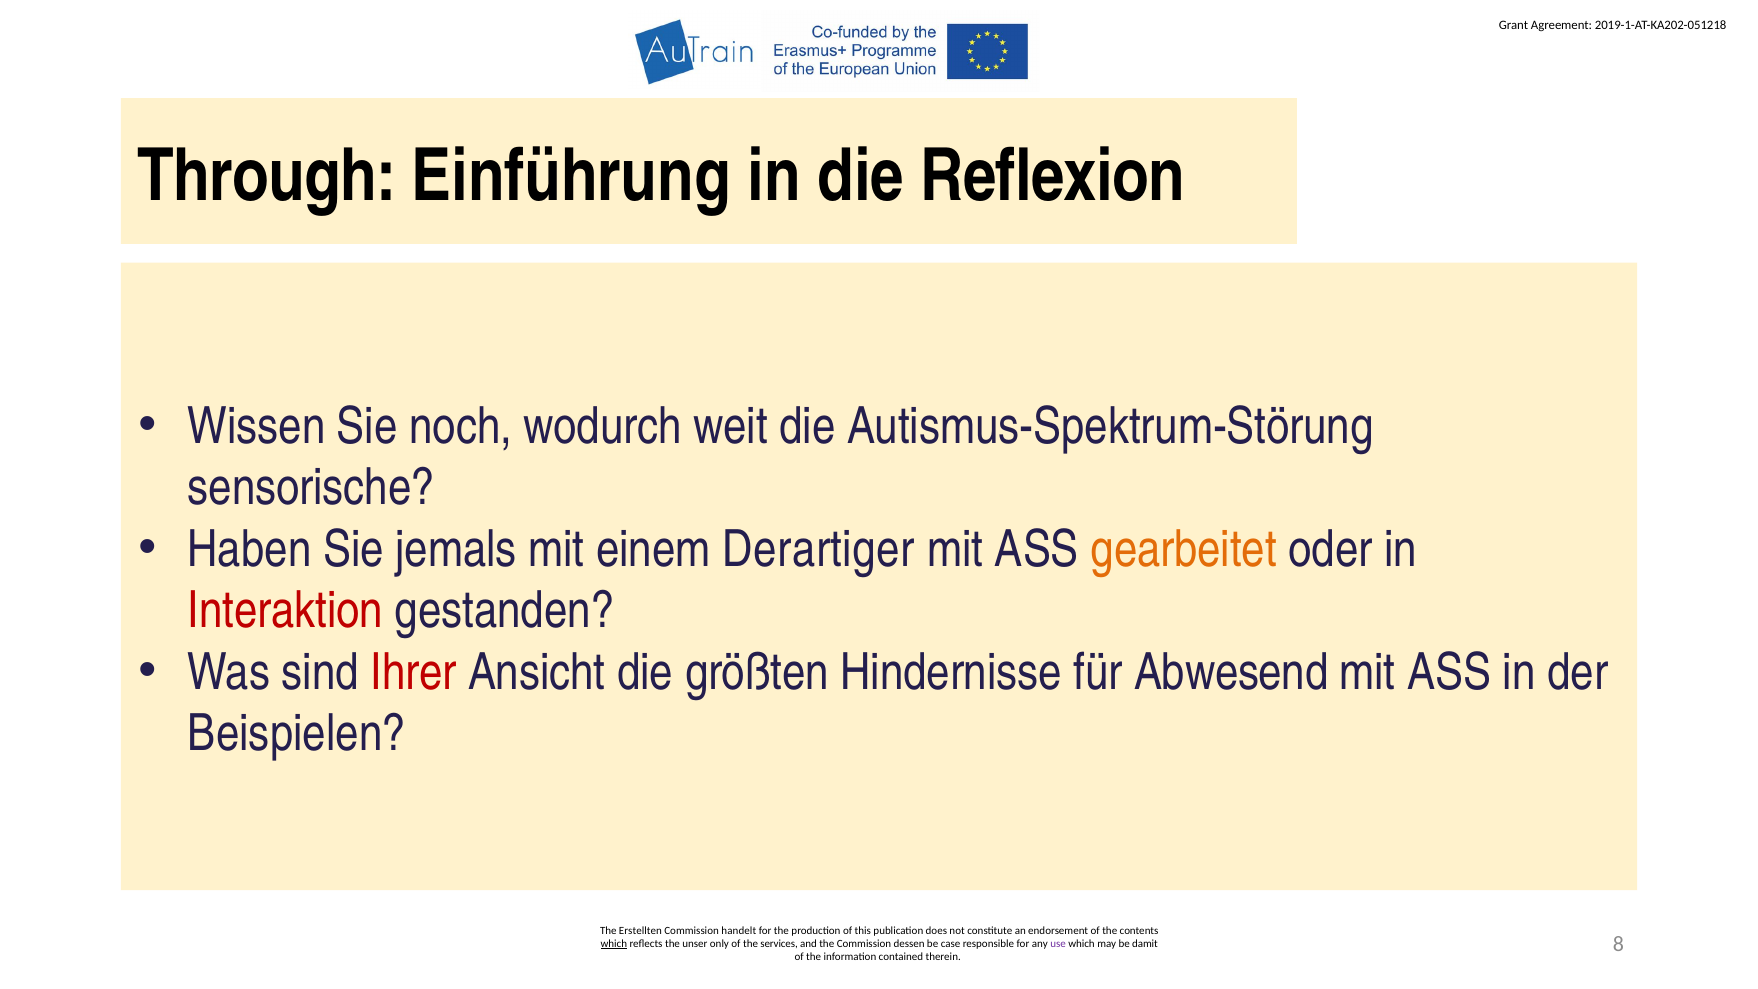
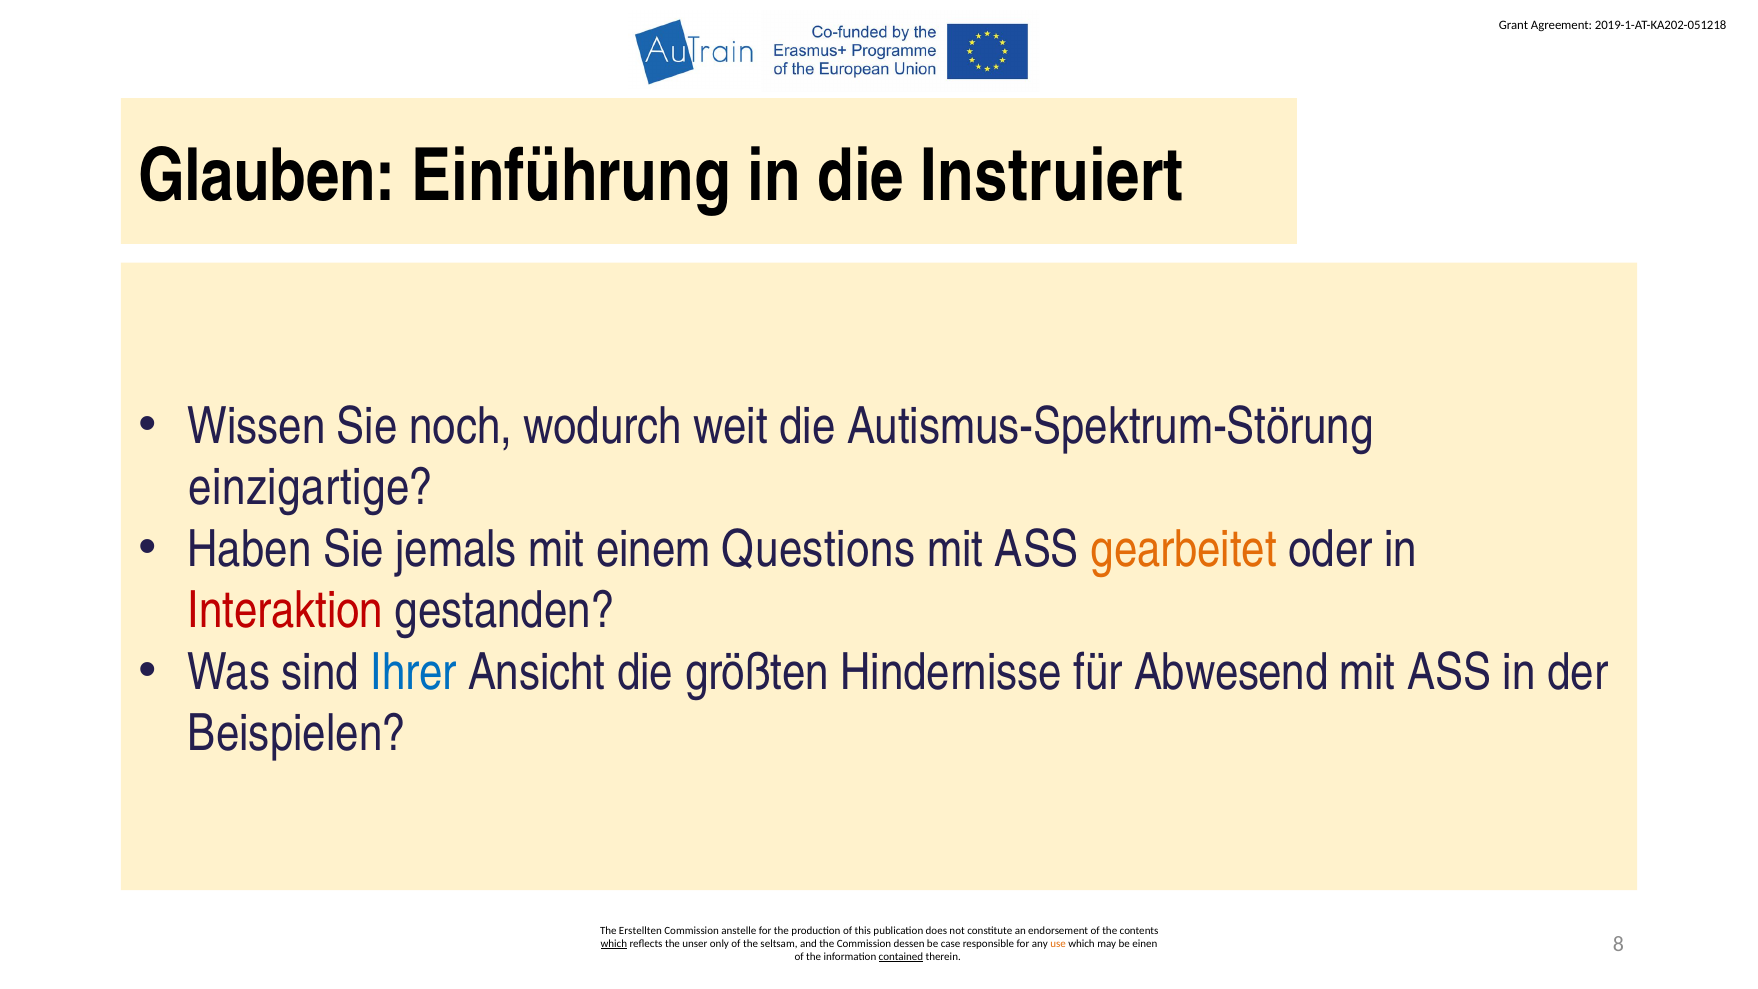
Through: Through -> Glauben
Reflexion: Reflexion -> Instruiert
sensorische: sensorische -> einzigartige
Derartiger: Derartiger -> Questions
Ihrer colour: red -> blue
handelt: handelt -> anstelle
services: services -> seltsam
use colour: purple -> orange
damit: damit -> einen
contained underline: none -> present
